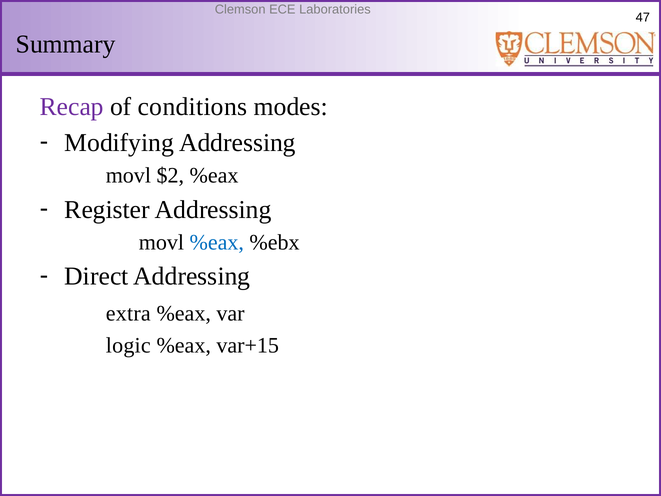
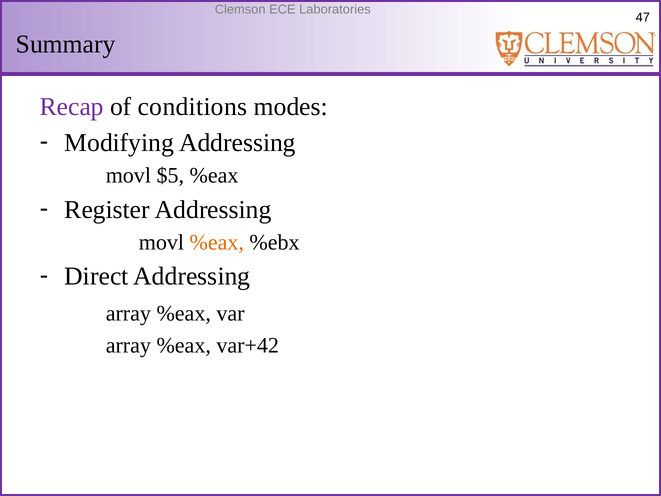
$2: $2 -> $5
%eax at (217, 242) colour: blue -> orange
extra at (128, 314): extra -> array
logic at (128, 345): logic -> array
var+15: var+15 -> var+42
